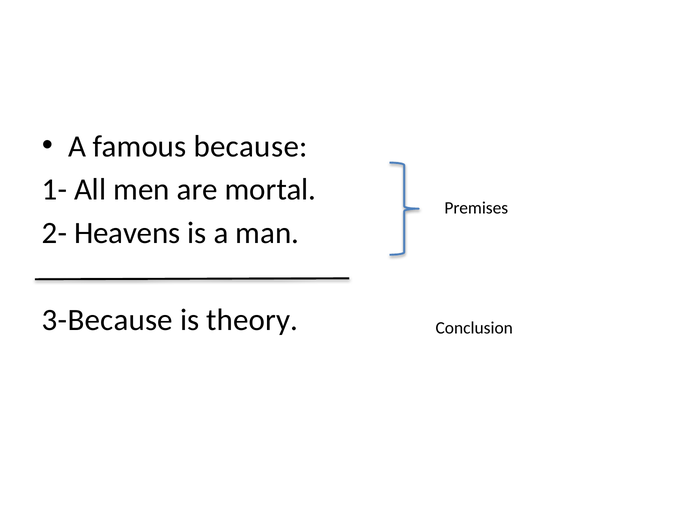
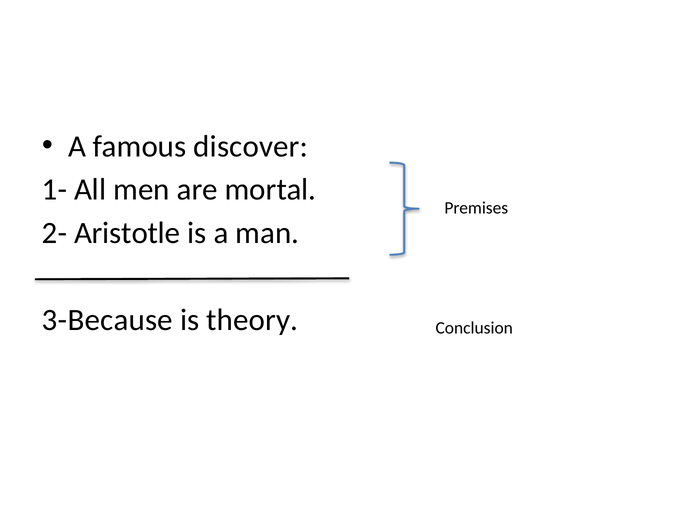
because: because -> discover
Heavens: Heavens -> Aristotle
